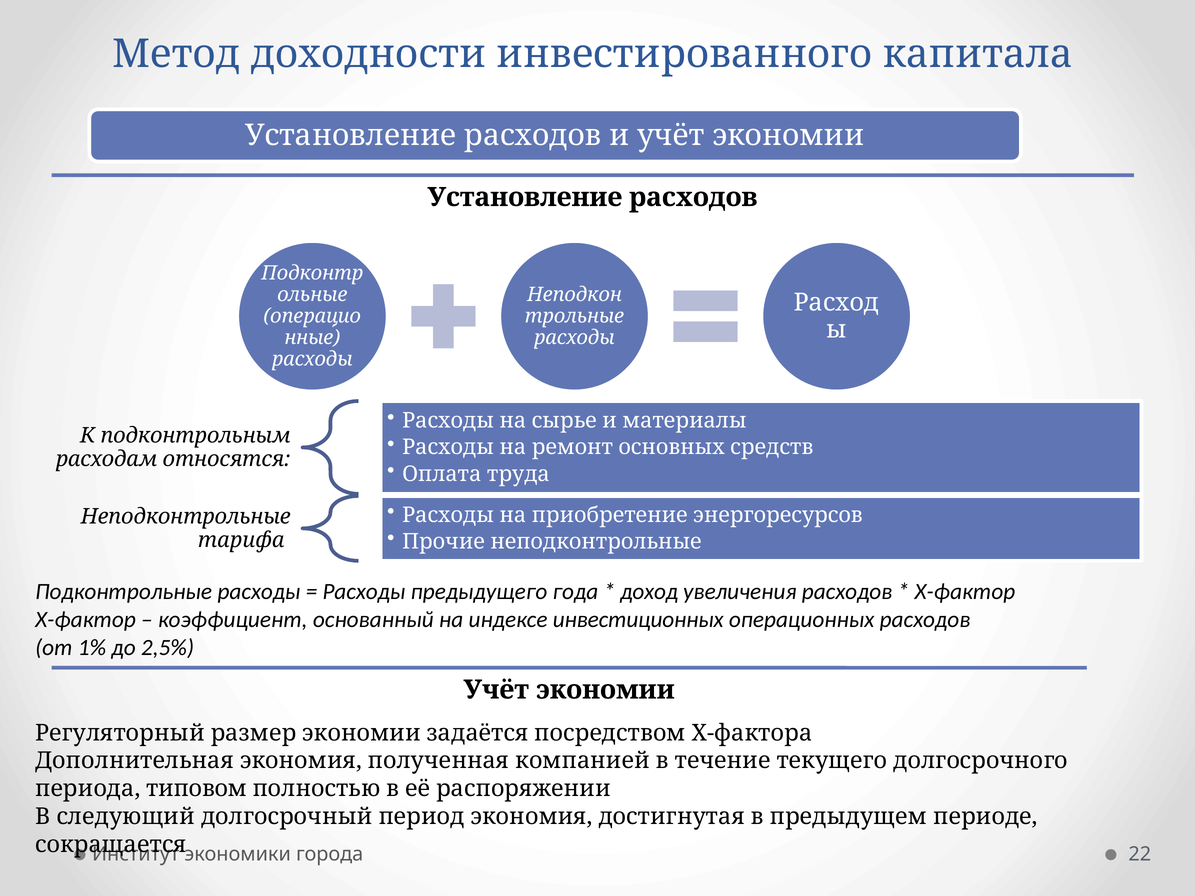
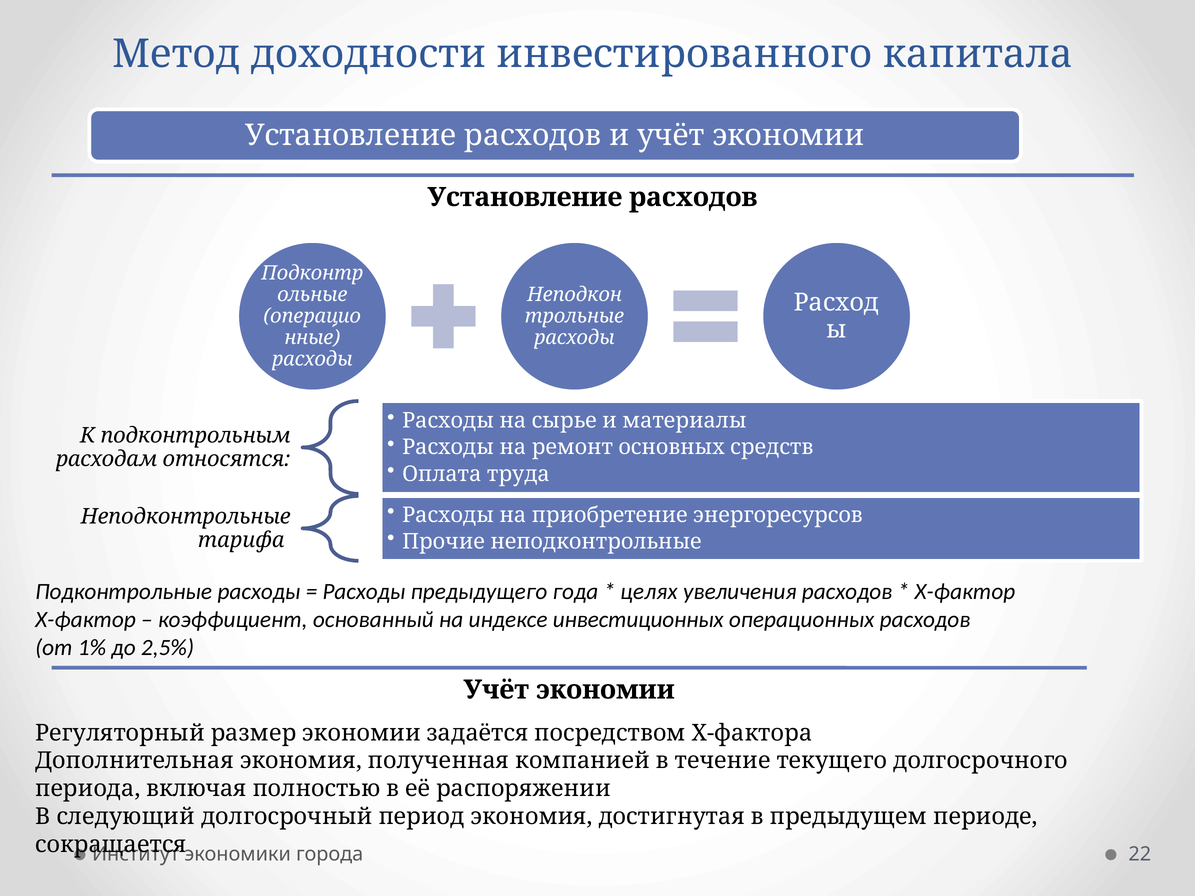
доход: доход -> целях
типовом: типовом -> включая
